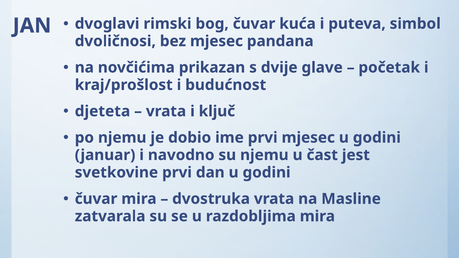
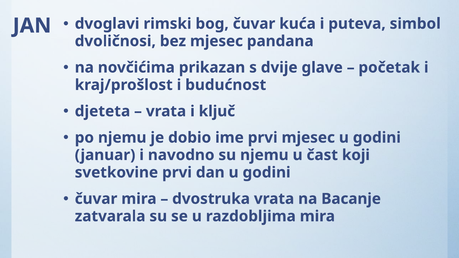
jest: jest -> koji
Masline: Masline -> Bacanje
